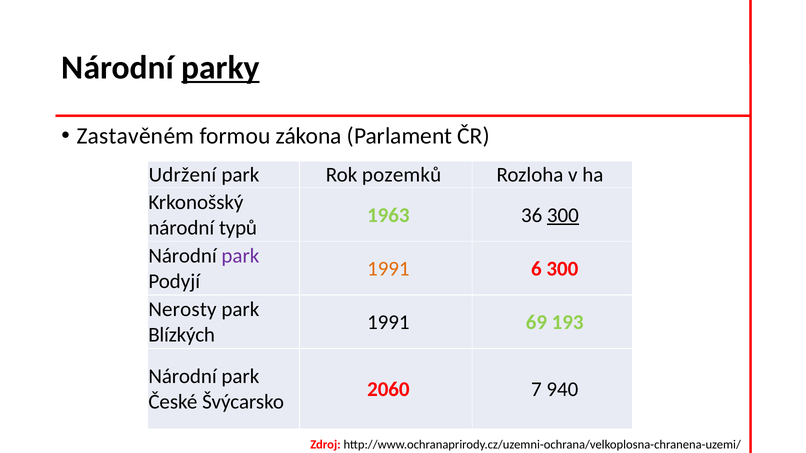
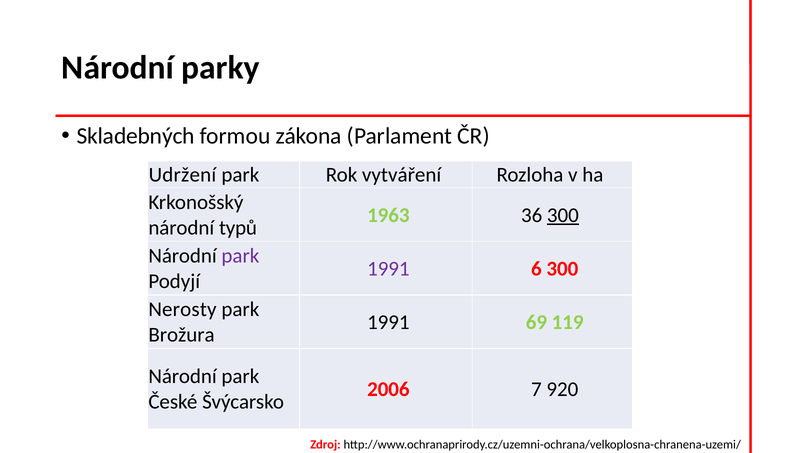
parky underline: present -> none
Zastavěném: Zastavěném -> Skladebných
pozemků: pozemků -> vytváření
1991 at (388, 269) colour: orange -> purple
193: 193 -> 119
Blízkých: Blízkých -> Brožura
2060: 2060 -> 2006
940: 940 -> 920
